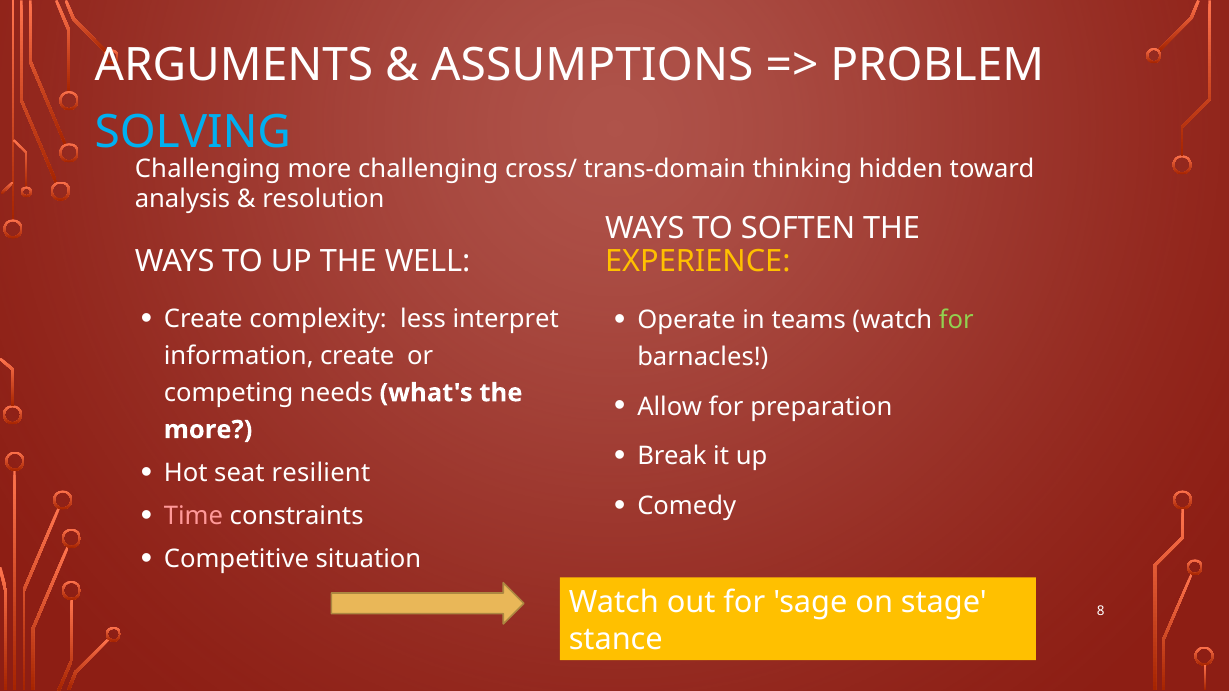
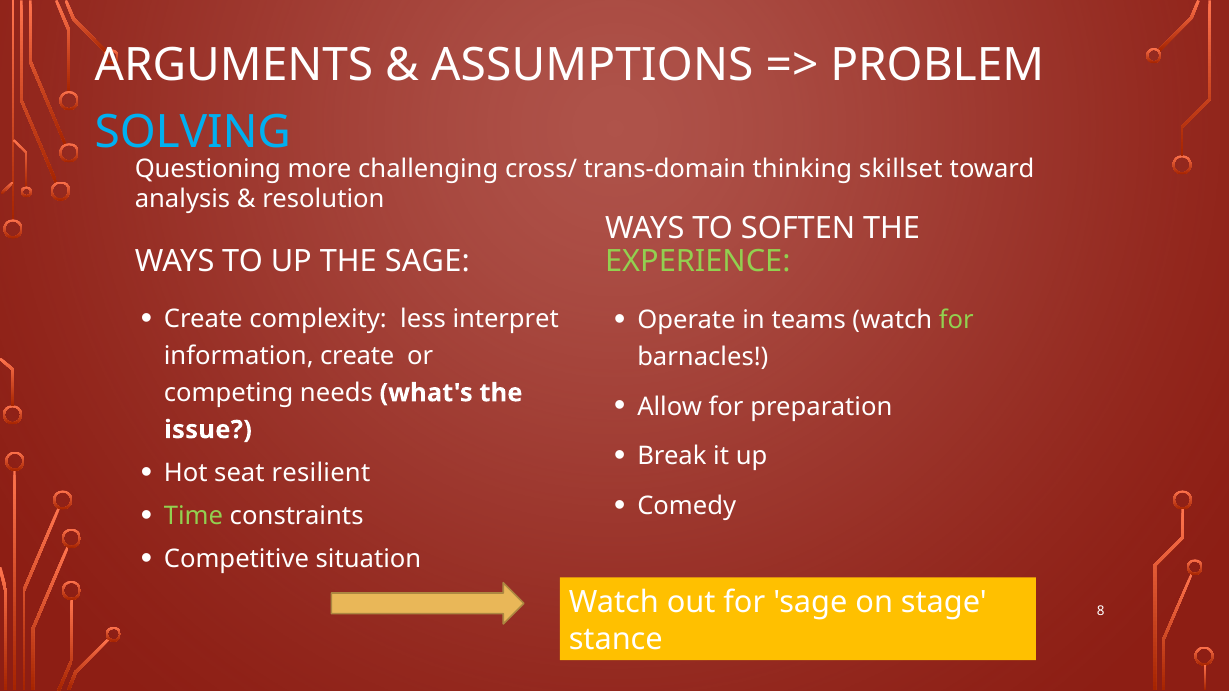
Challenging at (208, 169): Challenging -> Questioning
hidden: hidden -> skillset
THE WELL: WELL -> SAGE
EXPERIENCE colour: yellow -> light green
more at (208, 430): more -> issue
Time colour: pink -> light green
